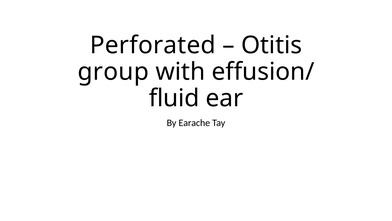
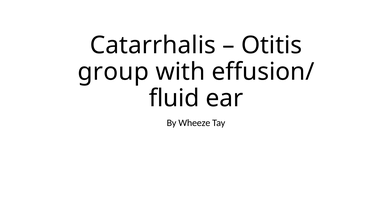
Perforated: Perforated -> Catarrhalis
Earache: Earache -> Wheeze
